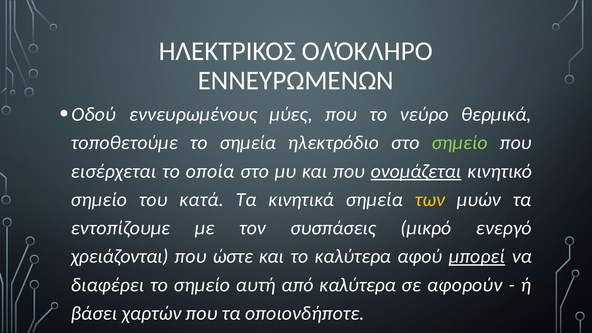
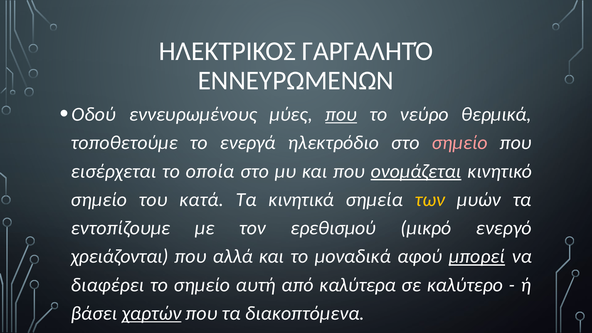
ΟΛΌΚΛΗΡΟ: ΟΛΌΚΛΗΡΟ -> ΓΑΡΓΑΛΗΤΌ
που at (341, 114) underline: none -> present
το σημεία: σημεία -> ενεργά
σημείο at (460, 143) colour: light green -> pink
συσπάσεις: συσπάσεις -> ερεθισμού
ώστε: ώστε -> αλλά
το καλύτερα: καλύτερα -> μοναδικά
αφορούν: αφορούν -> καλύτερο
χαρτών underline: none -> present
οποιονδήποτε: οποιονδήποτε -> διακοπτόμενα
